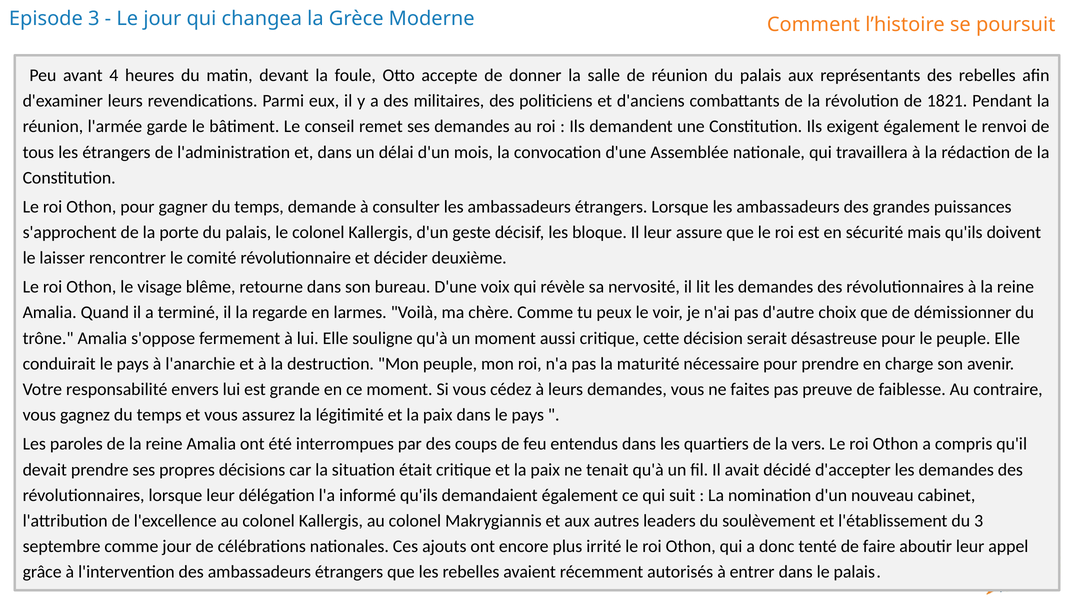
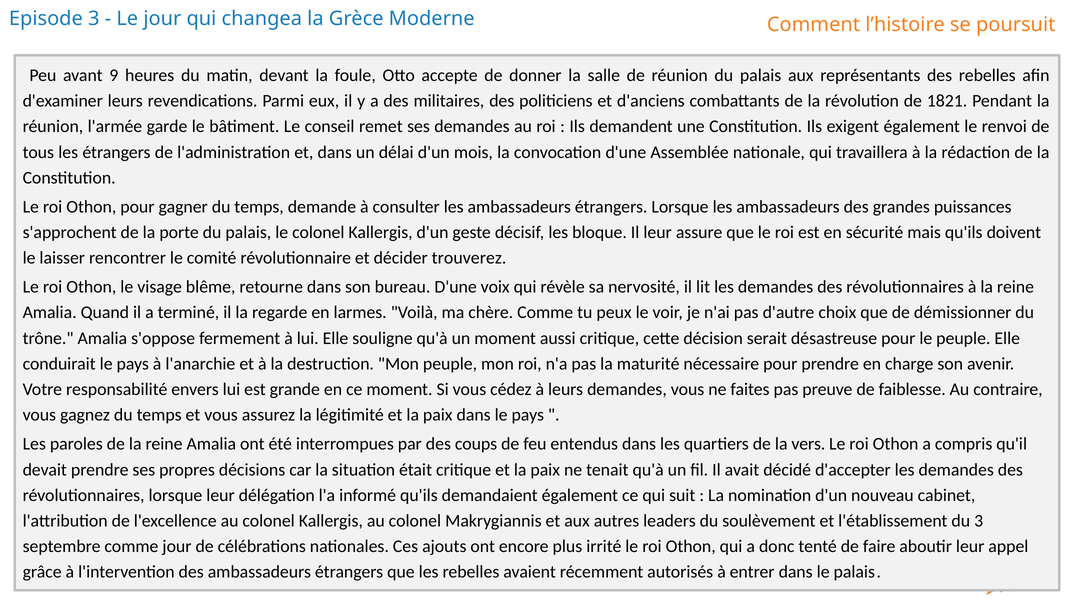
4: 4 -> 9
deuxième: deuxième -> trouverez
